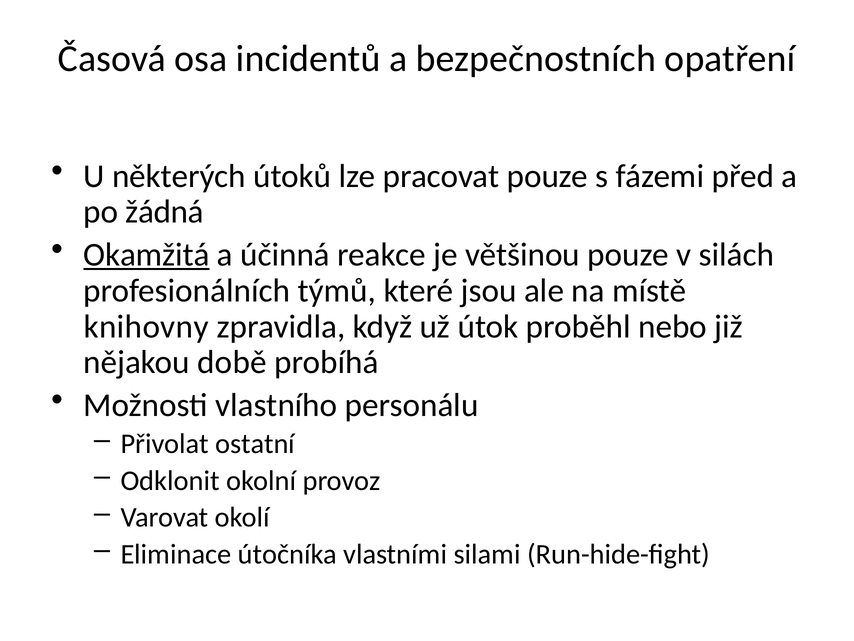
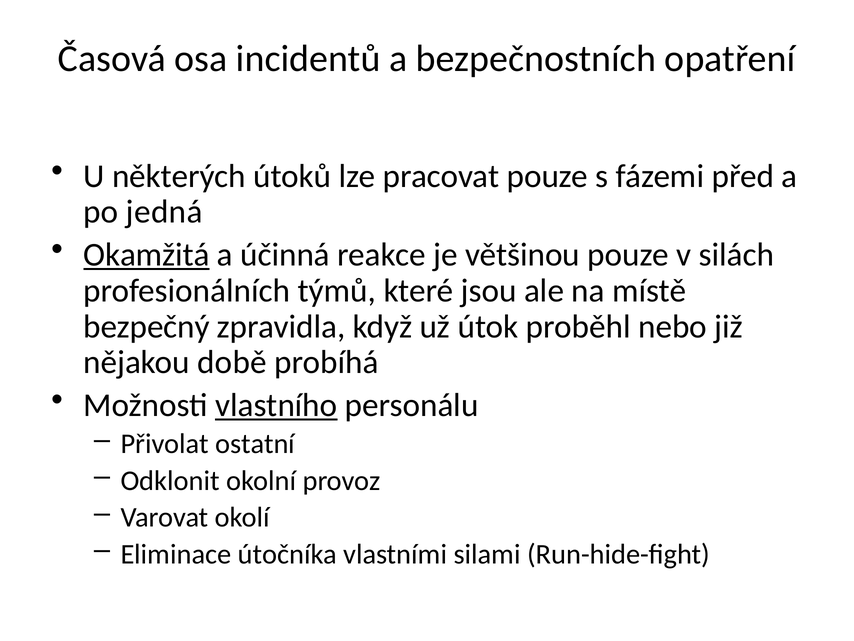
žádná: žádná -> jedná
knihovny: knihovny -> bezpečný
vlastního underline: none -> present
